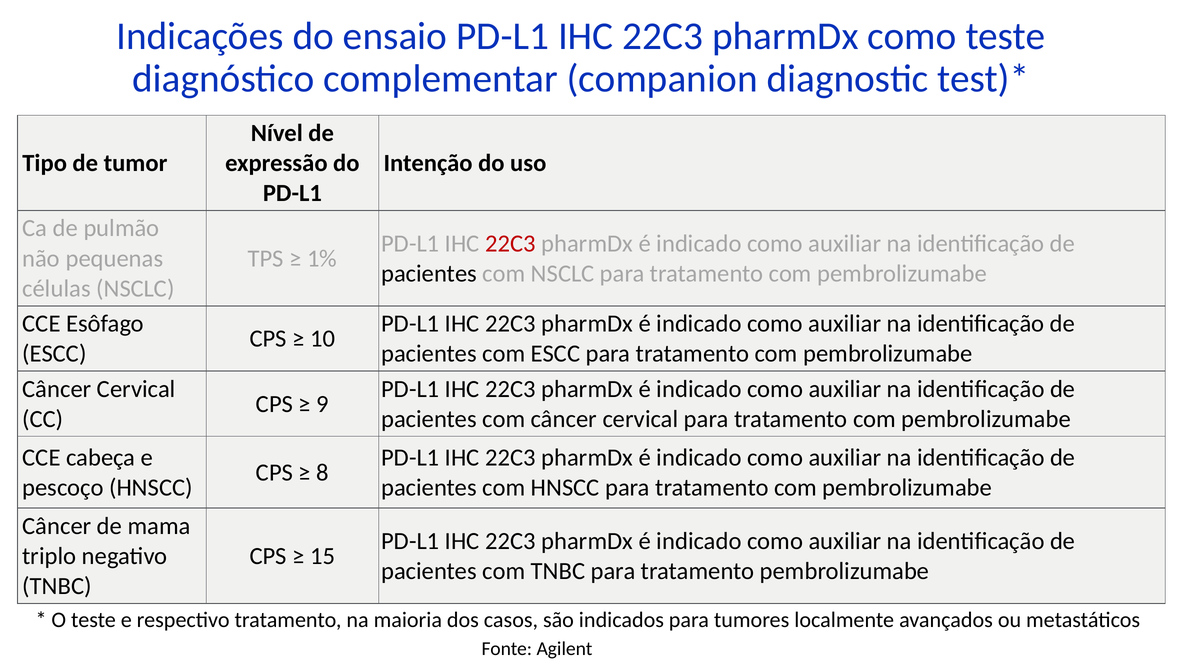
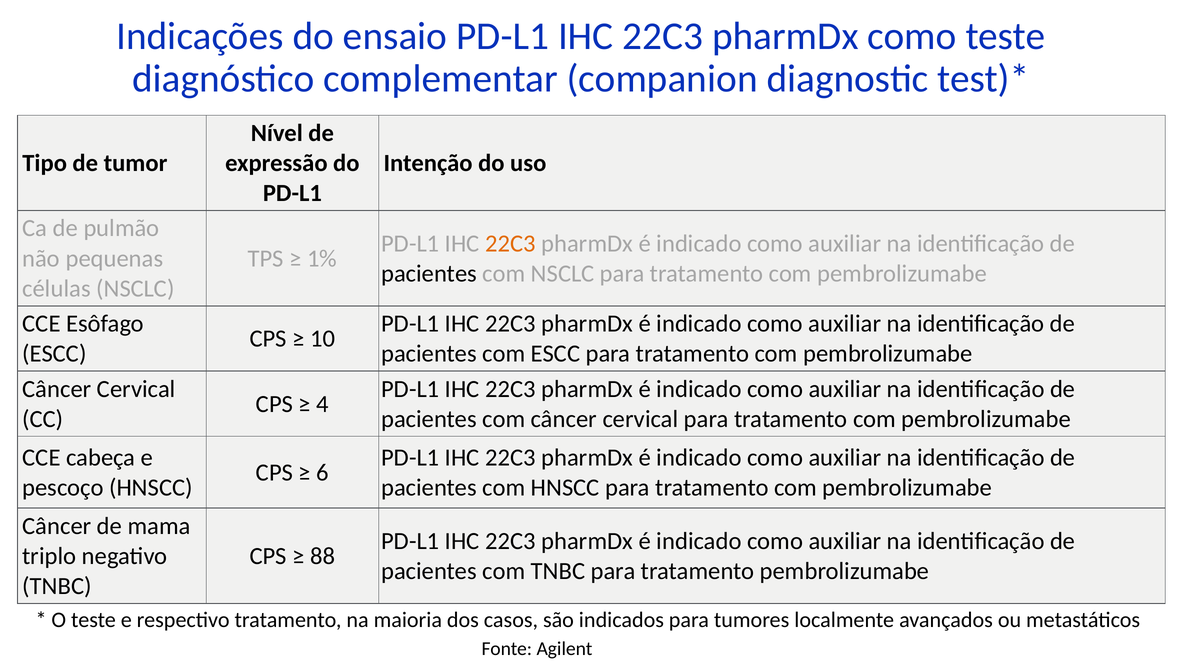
22C3 at (510, 243) colour: red -> orange
9: 9 -> 4
8: 8 -> 6
15: 15 -> 88
